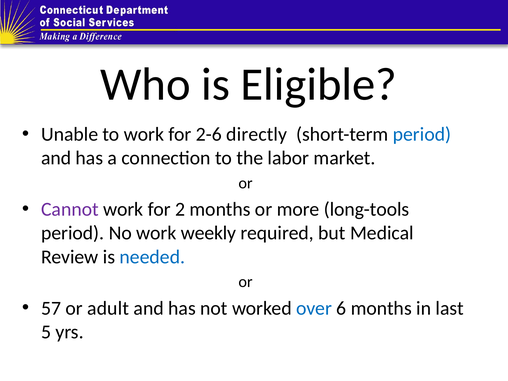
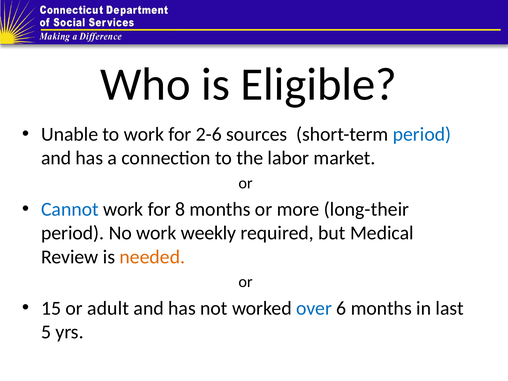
directly: directly -> sources
Cannot colour: purple -> blue
2: 2 -> 8
long-tools: long-tools -> long-their
needed colour: blue -> orange
57: 57 -> 15
